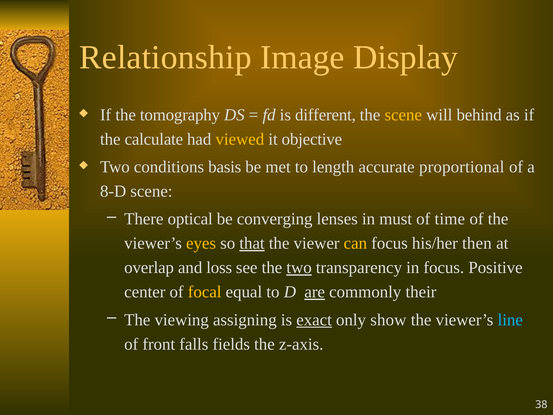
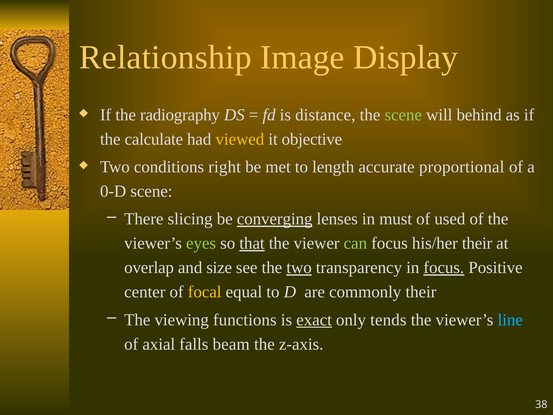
tomography: tomography -> radiography
different: different -> distance
scene at (403, 115) colour: yellow -> light green
basis: basis -> right
8-D: 8-D -> 0-D
optical: optical -> slicing
converging underline: none -> present
time: time -> used
eyes colour: yellow -> light green
can colour: yellow -> light green
his/her then: then -> their
loss: loss -> size
focus at (444, 268) underline: none -> present
are underline: present -> none
assigning: assigning -> functions
show: show -> tends
front: front -> axial
fields: fields -> beam
